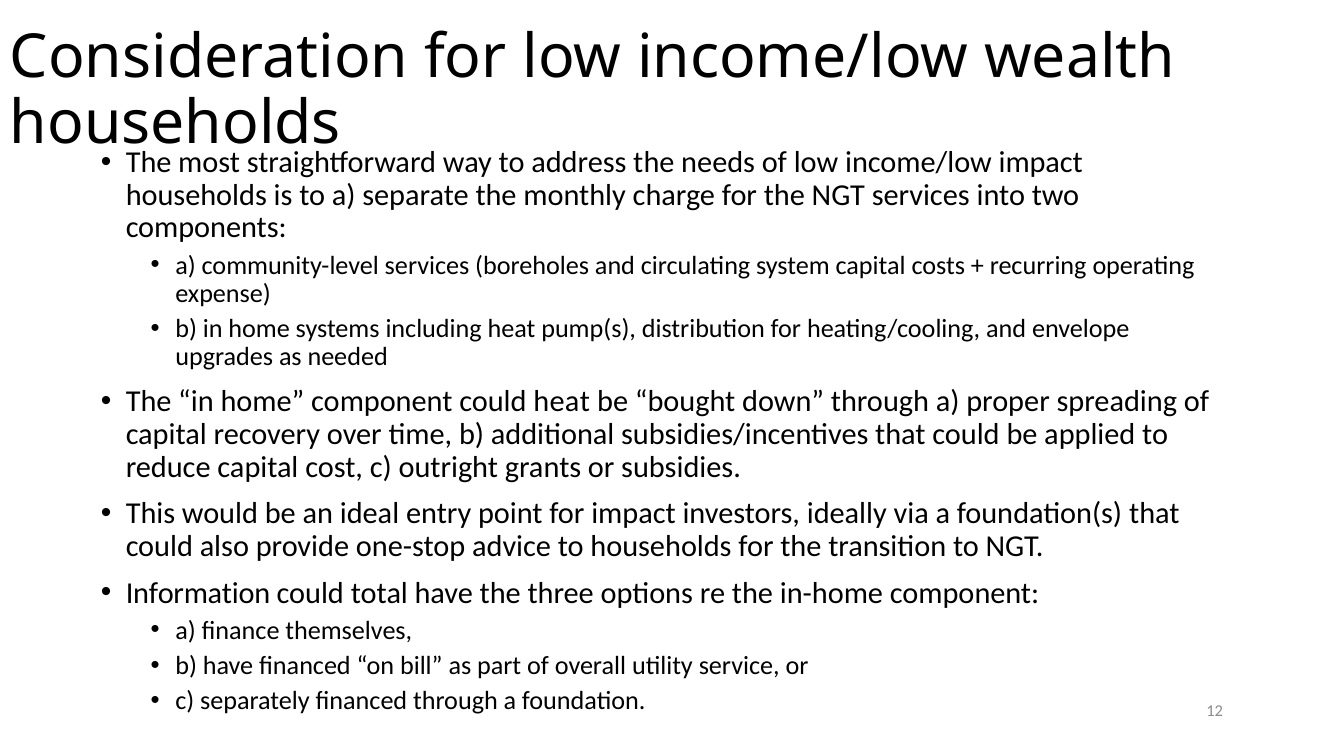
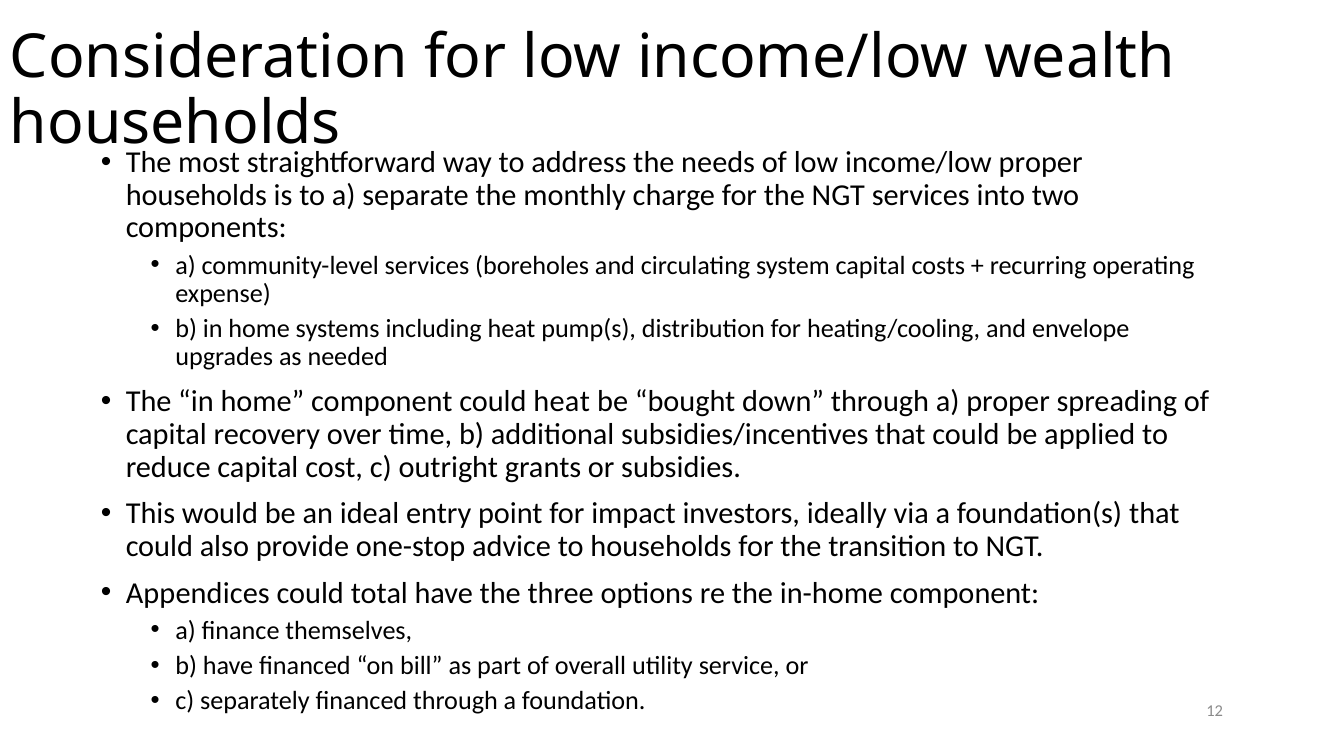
income/low impact: impact -> proper
Information: Information -> Appendices
